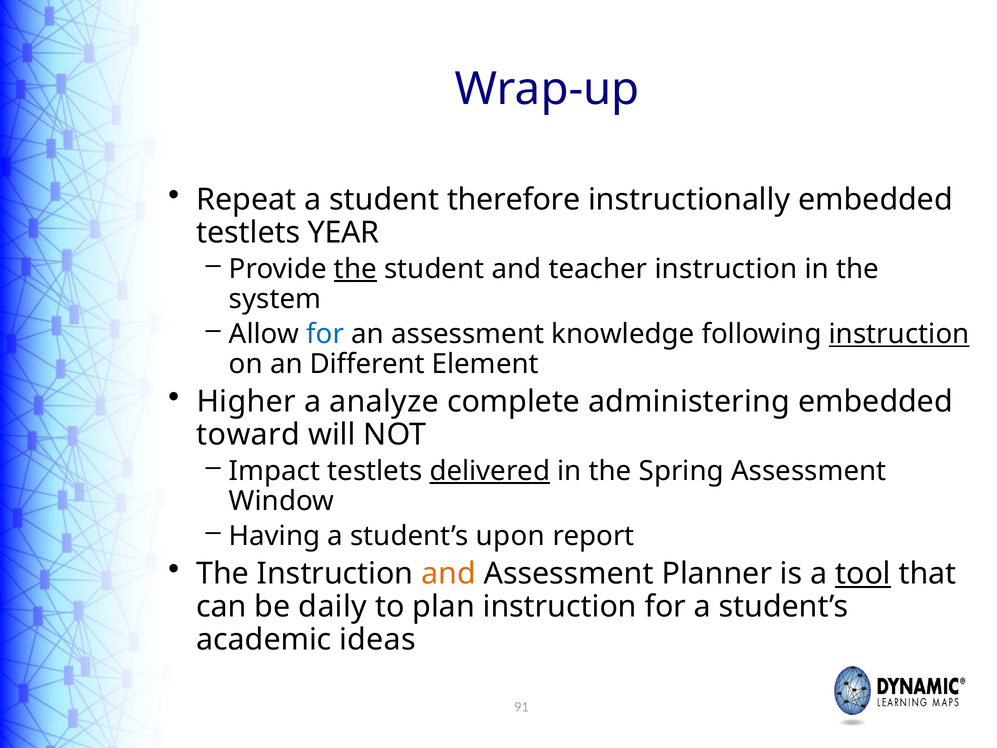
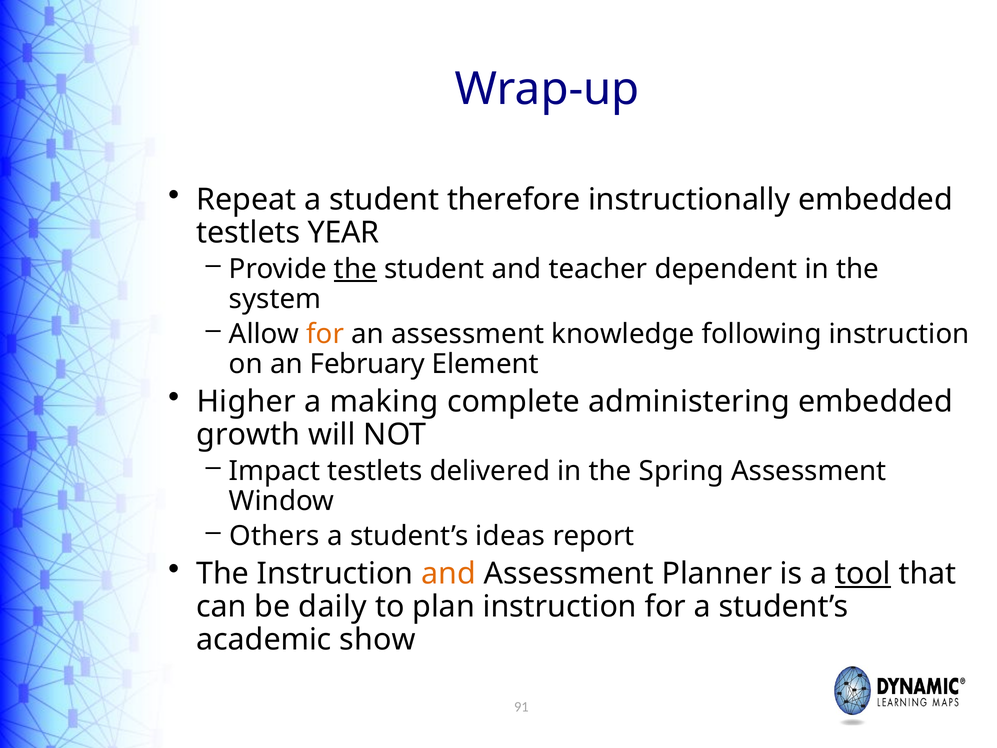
teacher instruction: instruction -> dependent
for at (325, 334) colour: blue -> orange
instruction at (899, 334) underline: present -> none
Different: Different -> February
analyze: analyze -> making
toward: toward -> growth
delivered underline: present -> none
Having: Having -> Others
upon: upon -> ideas
ideas: ideas -> show
